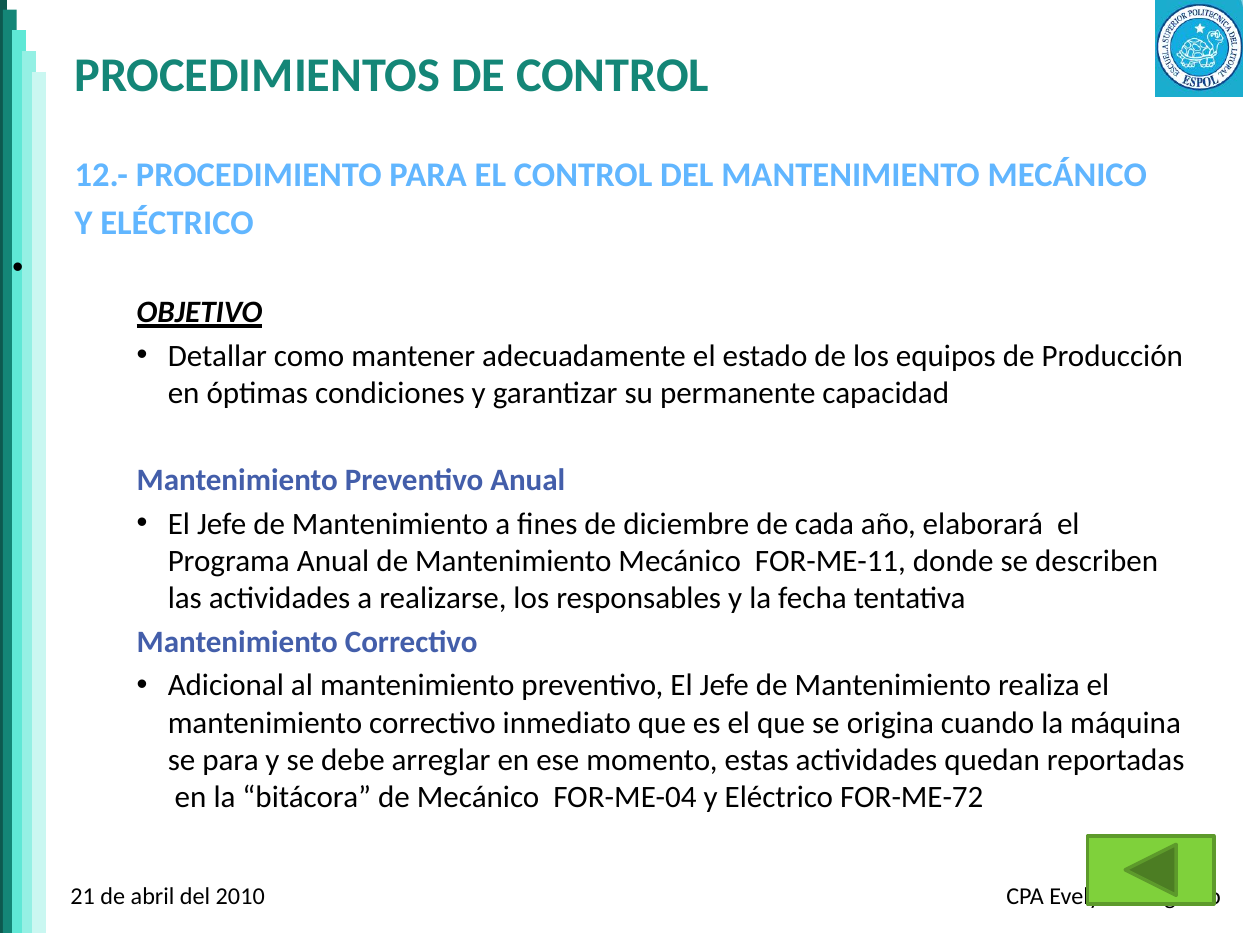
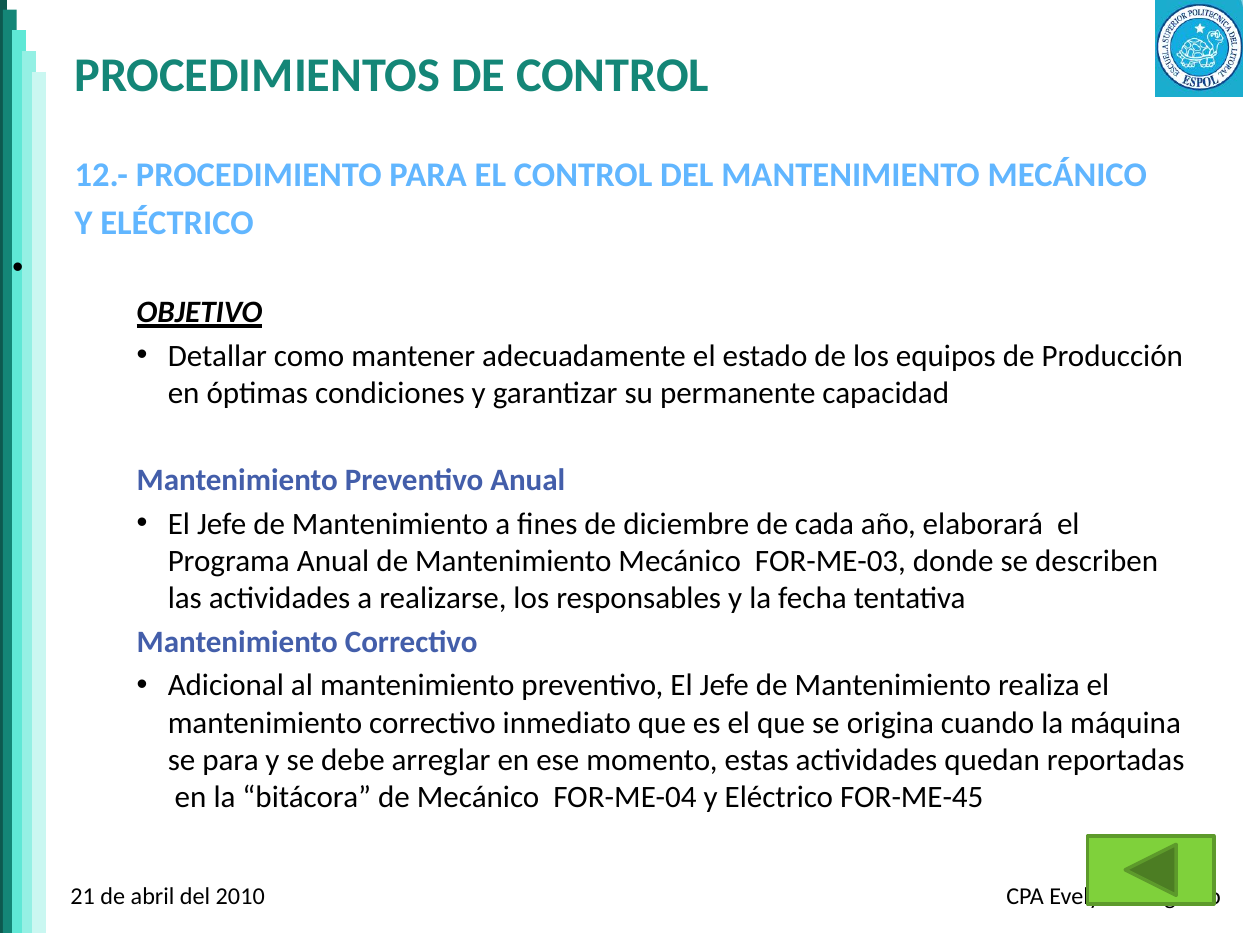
FOR-ME-11: FOR-ME-11 -> FOR-ME-03
FOR-ME-72: FOR-ME-72 -> FOR-ME-45
